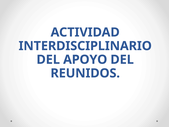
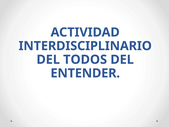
APOYO: APOYO -> TODOS
REUNIDOS: REUNIDOS -> ENTENDER
